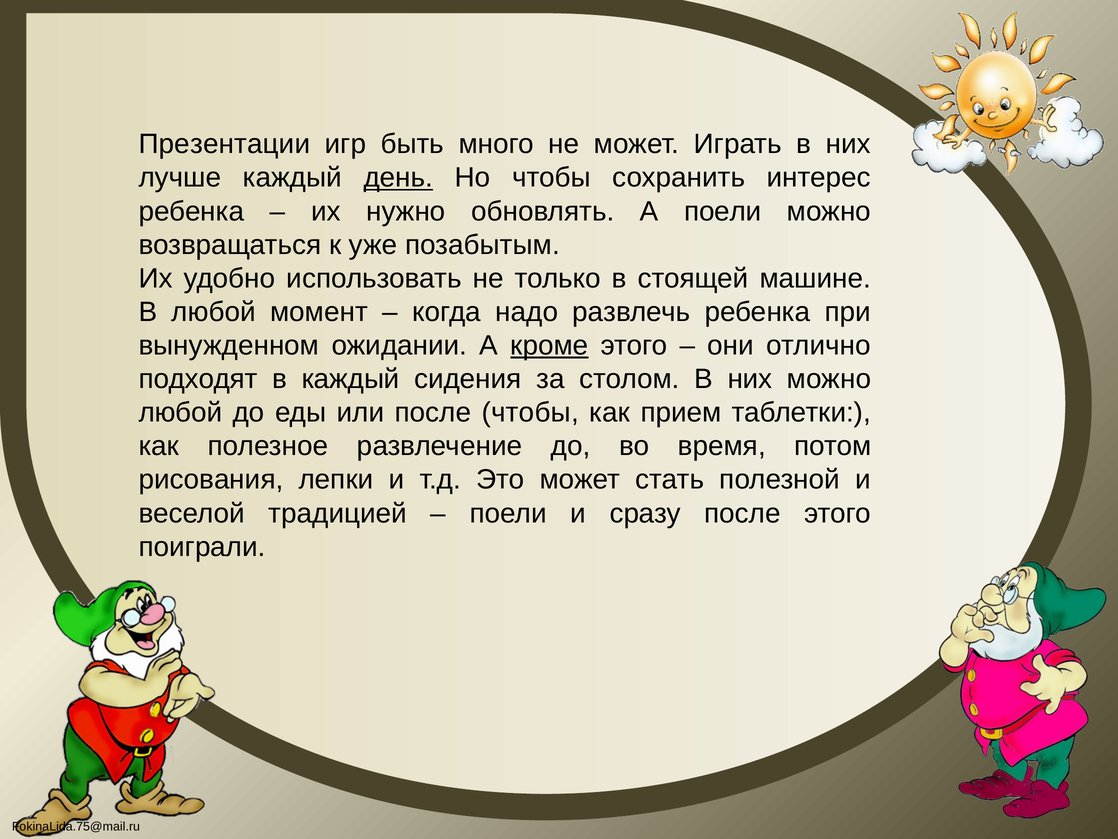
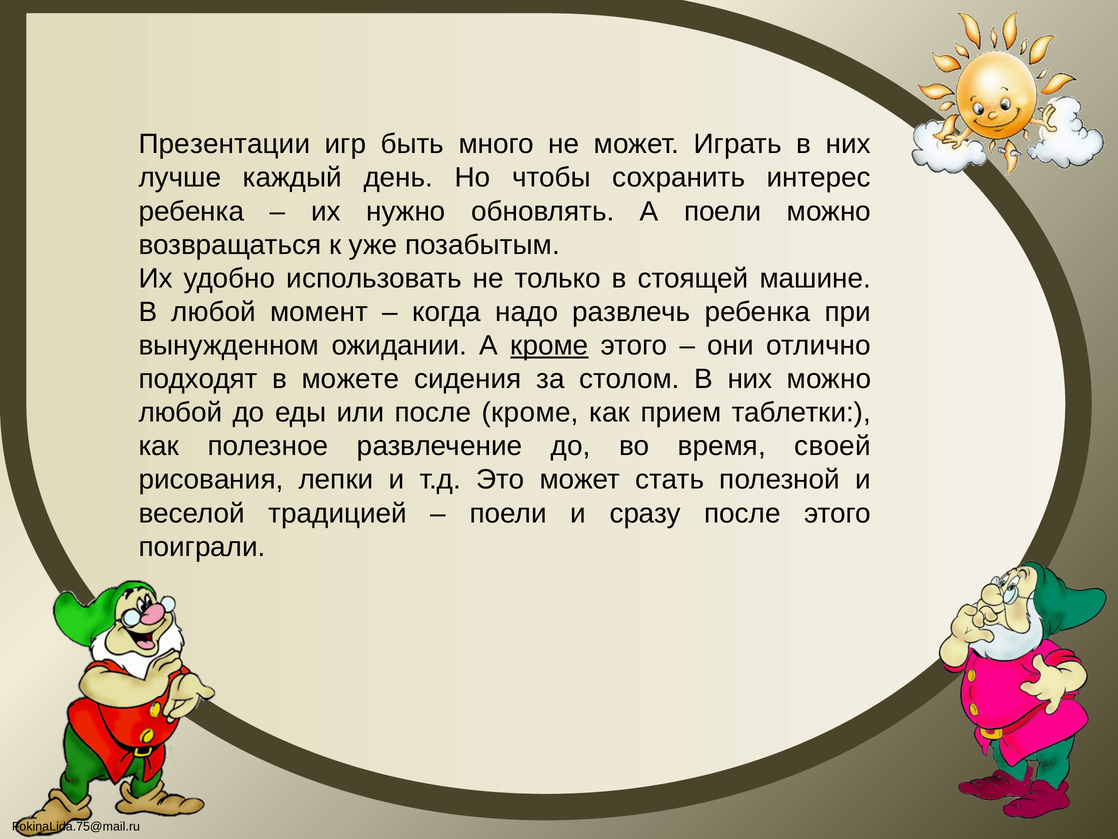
день underline: present -> none
в каждый: каждый -> можете
после чтобы: чтобы -> кроме
потом: потом -> своей
